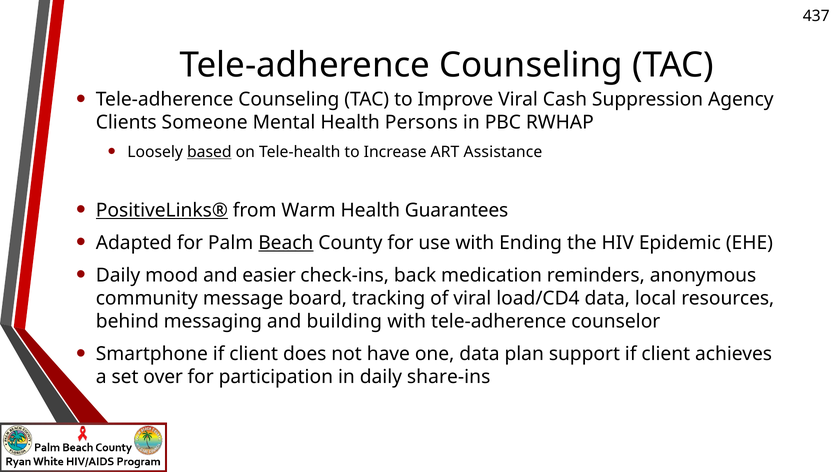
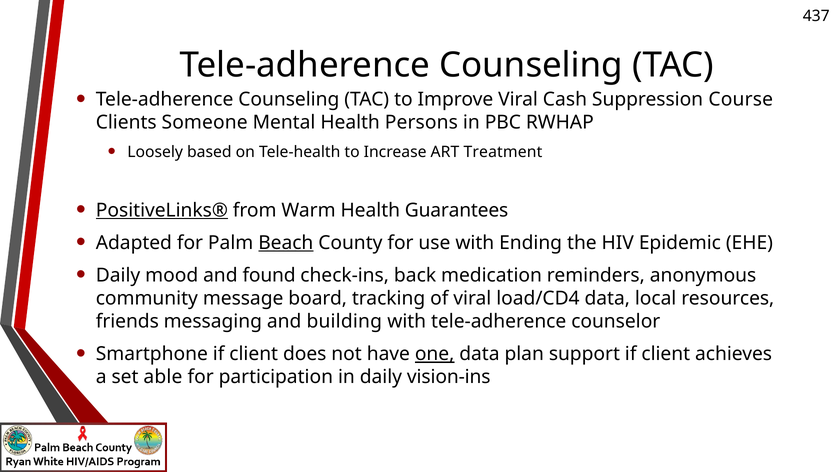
Agency: Agency -> Course
based underline: present -> none
Assistance: Assistance -> Treatment
easier: easier -> found
behind: behind -> friends
one underline: none -> present
over: over -> able
share-ins: share-ins -> vision-ins
